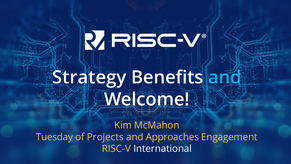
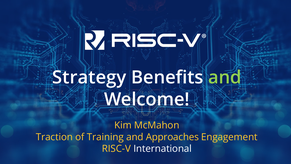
and at (225, 77) colour: light blue -> light green
Tuesday: Tuesday -> Traction
Projects: Projects -> Training
